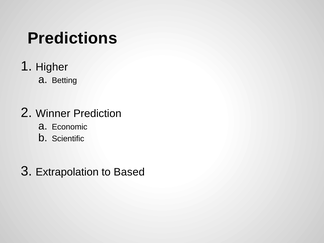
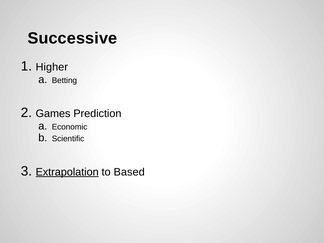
Predictions: Predictions -> Successive
Winner: Winner -> Games
Extrapolation underline: none -> present
